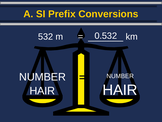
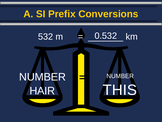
HAIR at (120, 90): HAIR -> THIS
